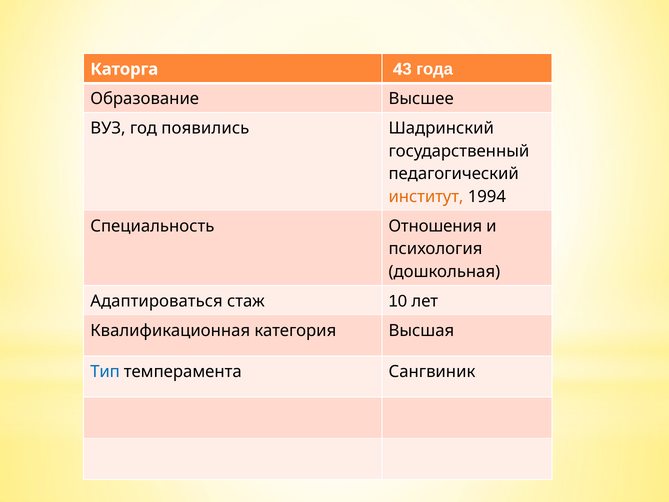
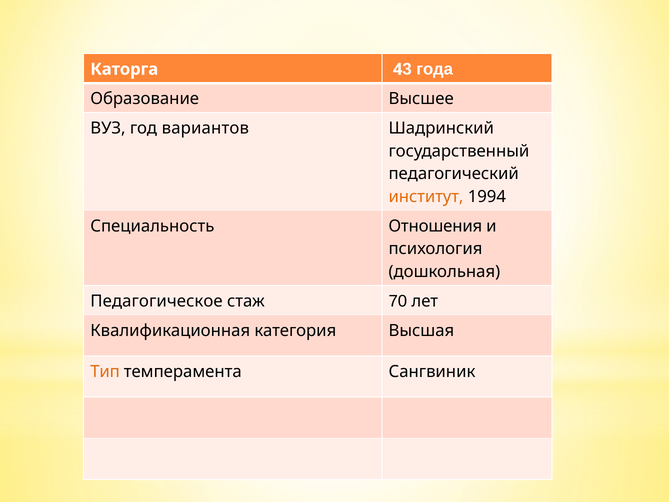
появились: появились -> вариантов
Адаптироваться: Адаптироваться -> Педагогическое
10: 10 -> 70
Тип colour: blue -> orange
